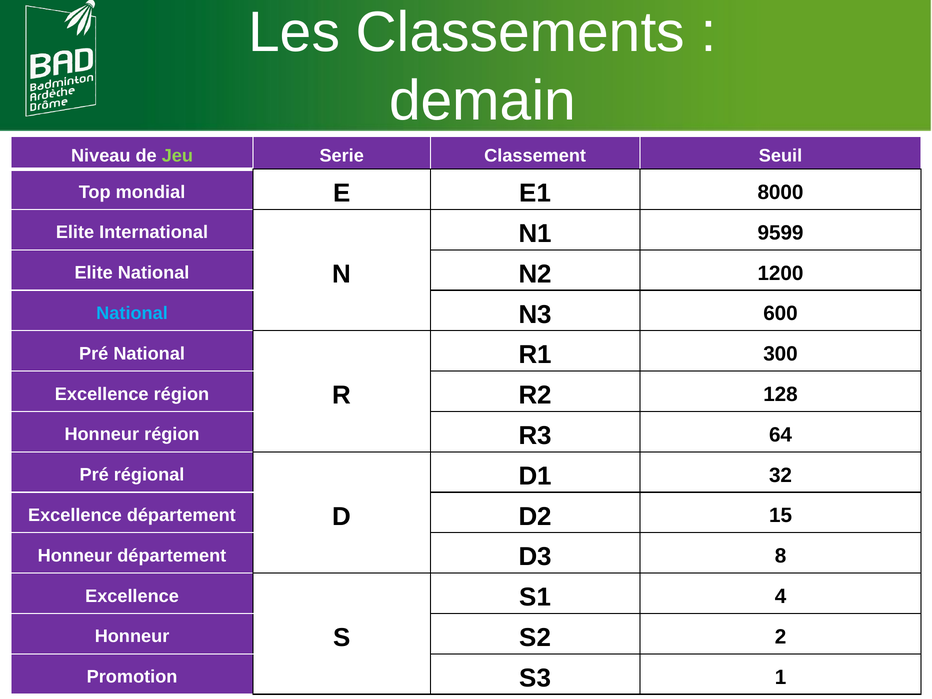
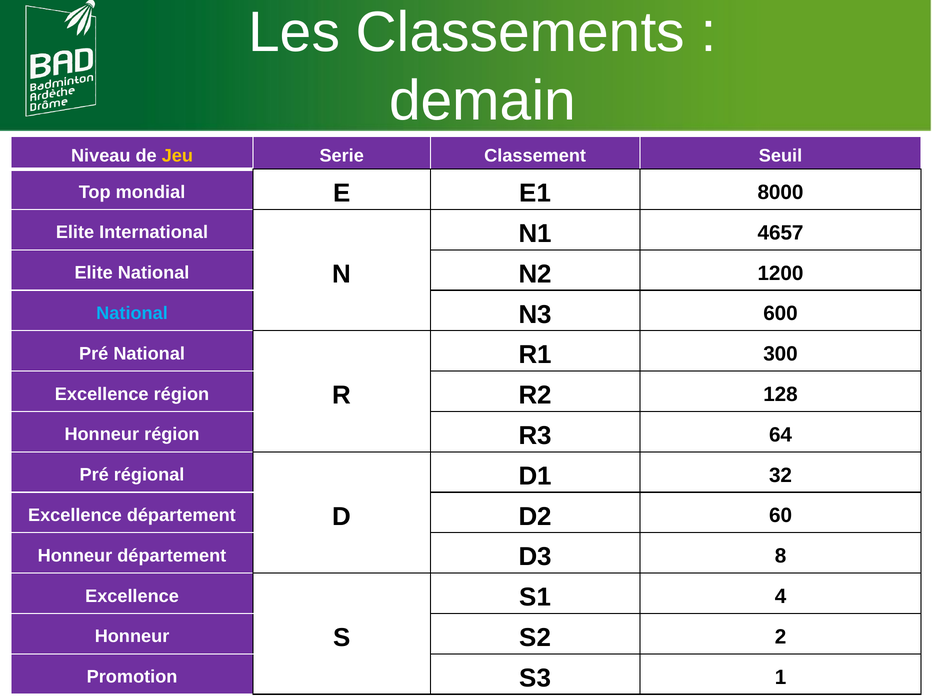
Jeu colour: light green -> yellow
9599: 9599 -> 4657
15: 15 -> 60
